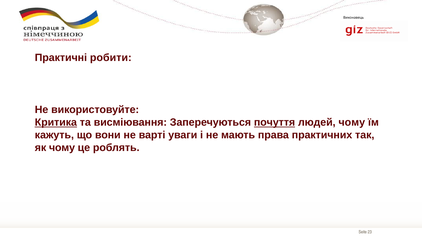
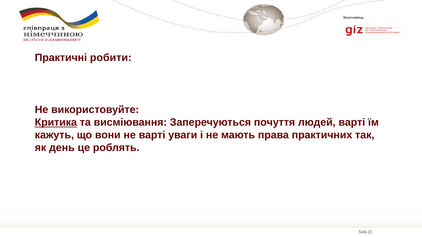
почуття underline: present -> none
людей чому: чому -> варті
як чому: чому -> день
